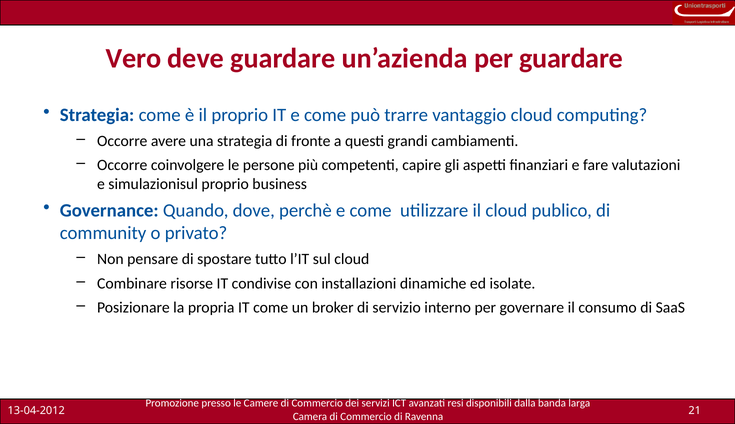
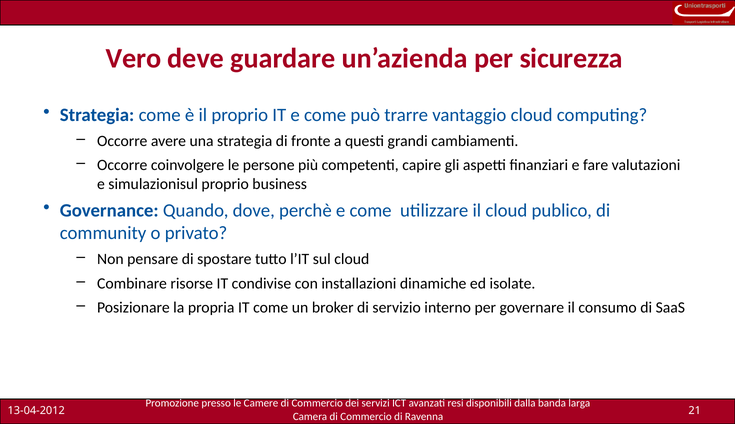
per guardare: guardare -> sicurezza
